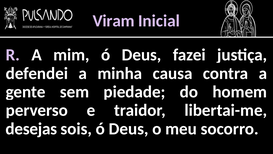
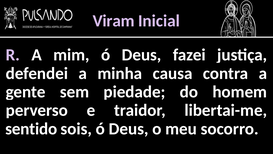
desejas: desejas -> sentido
